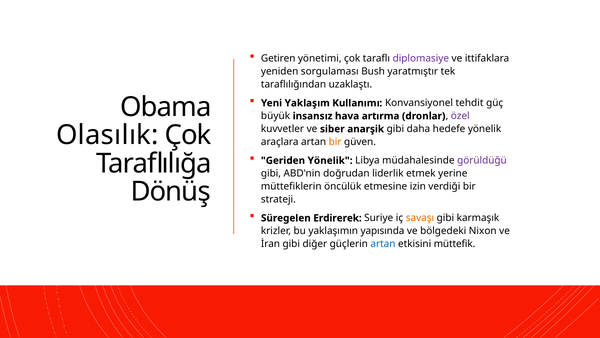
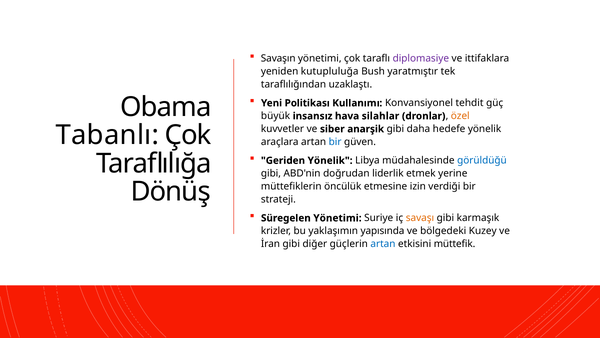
Getiren: Getiren -> Savaşın
sorgulaması: sorgulaması -> kutupluluğa
Yaklaşım: Yaklaşım -> Politikası
artırma: artırma -> silahlar
özel colour: purple -> orange
Olasılık: Olasılık -> Tabanlı
bir at (335, 142) colour: orange -> blue
görüldüğü colour: purple -> blue
Süregelen Erdirerek: Erdirerek -> Yönetimi
Nixon: Nixon -> Kuzey
